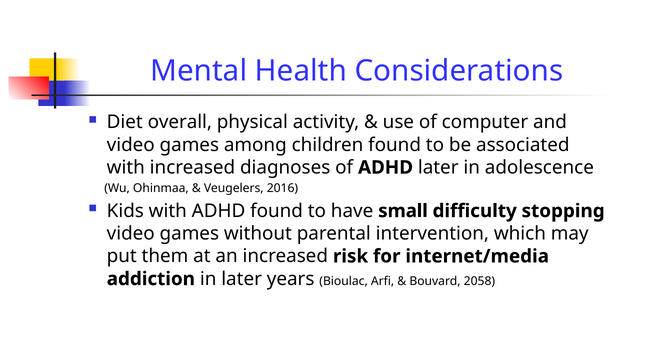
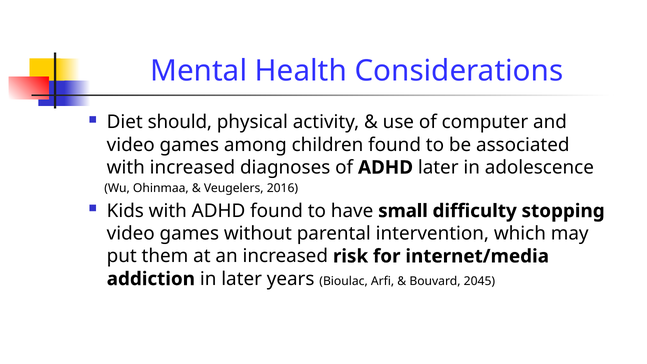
overall: overall -> should
2058: 2058 -> 2045
